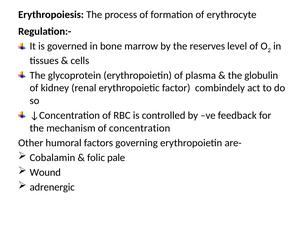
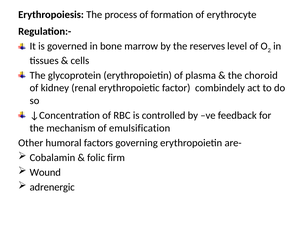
globulin: globulin -> choroid
concentration: concentration -> emulsification
pale: pale -> firm
